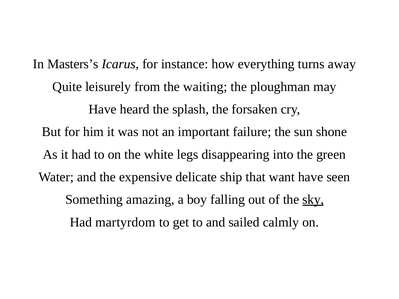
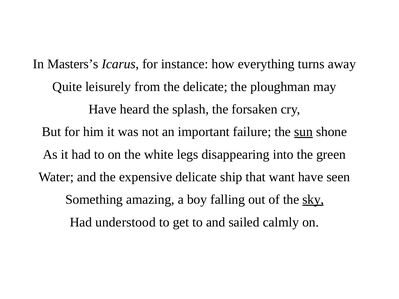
the waiting: waiting -> delicate
sun underline: none -> present
martyrdom: martyrdom -> understood
